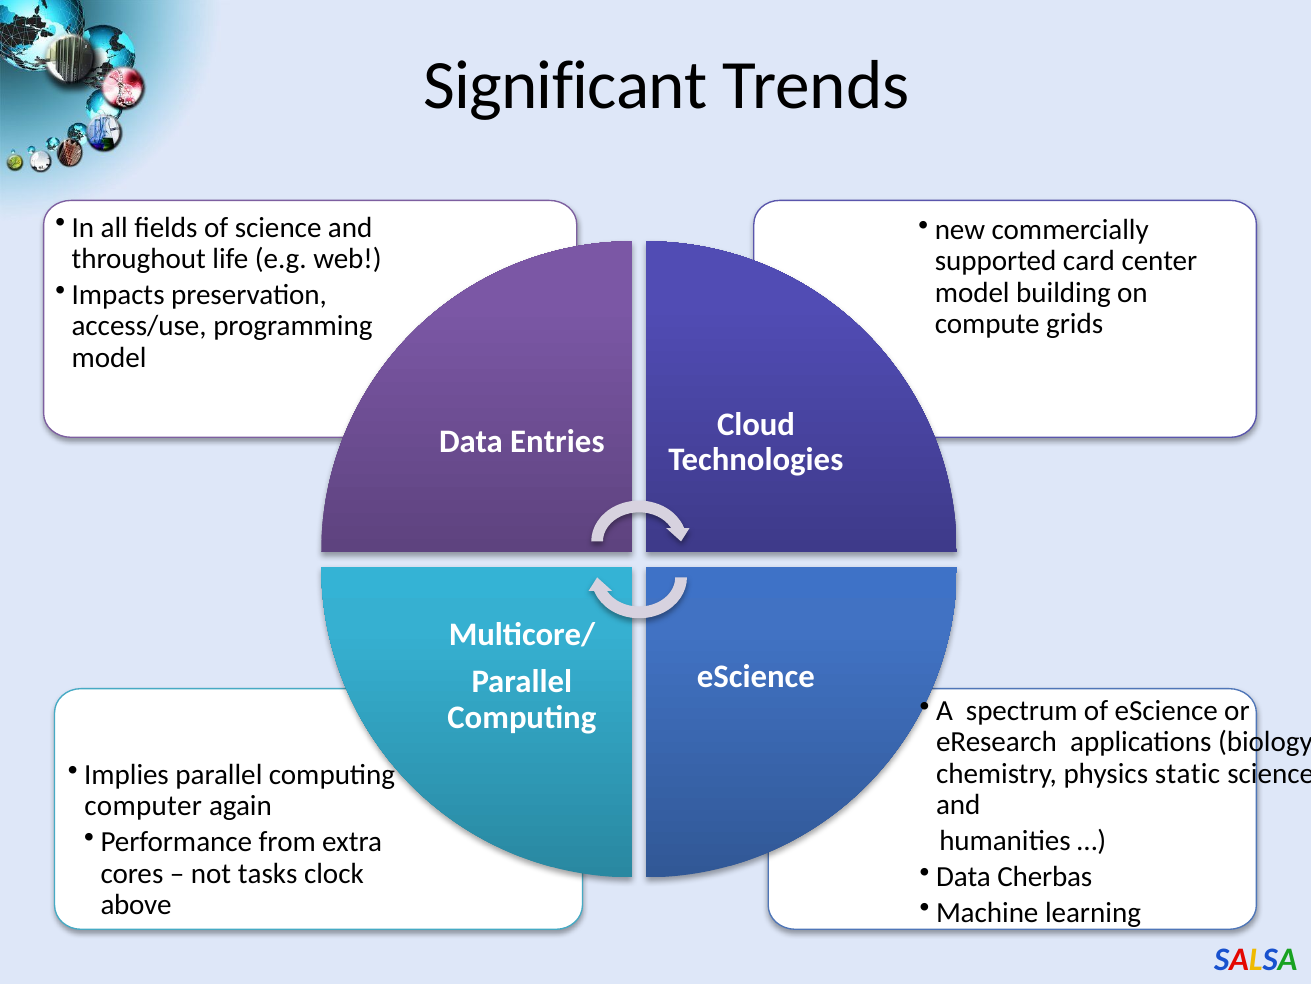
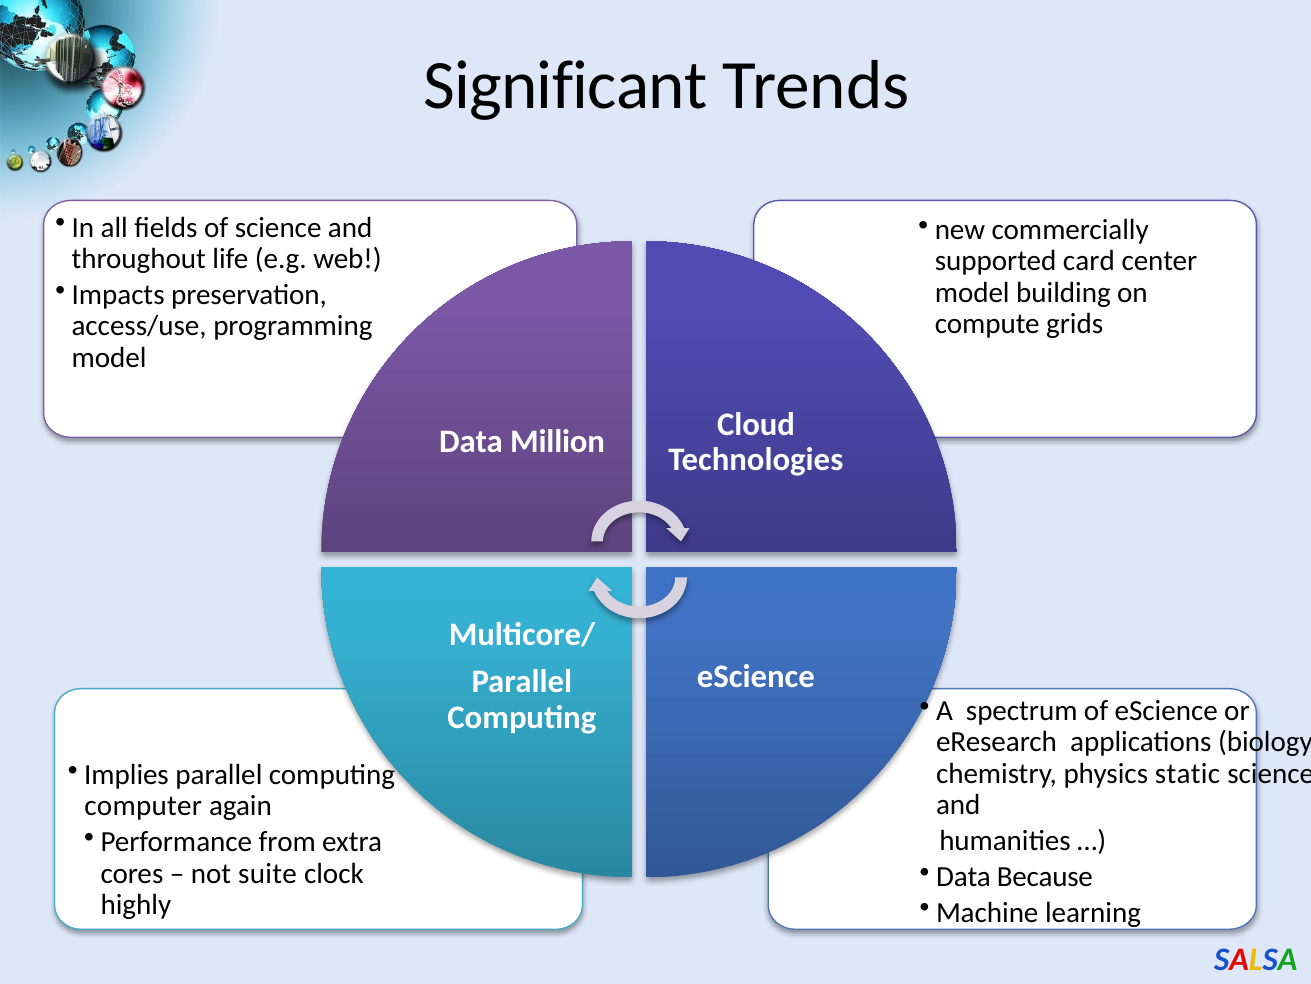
Entries: Entries -> Million
tasks: tasks -> suite
Cherbas: Cherbas -> Because
above: above -> highly
